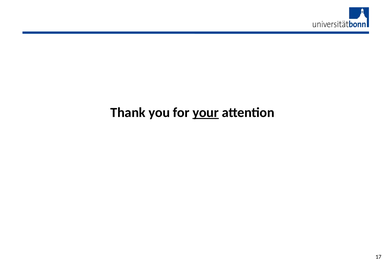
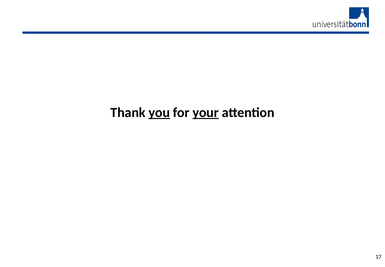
you underline: none -> present
